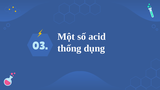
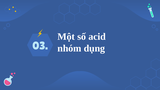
thống: thống -> nhóm
